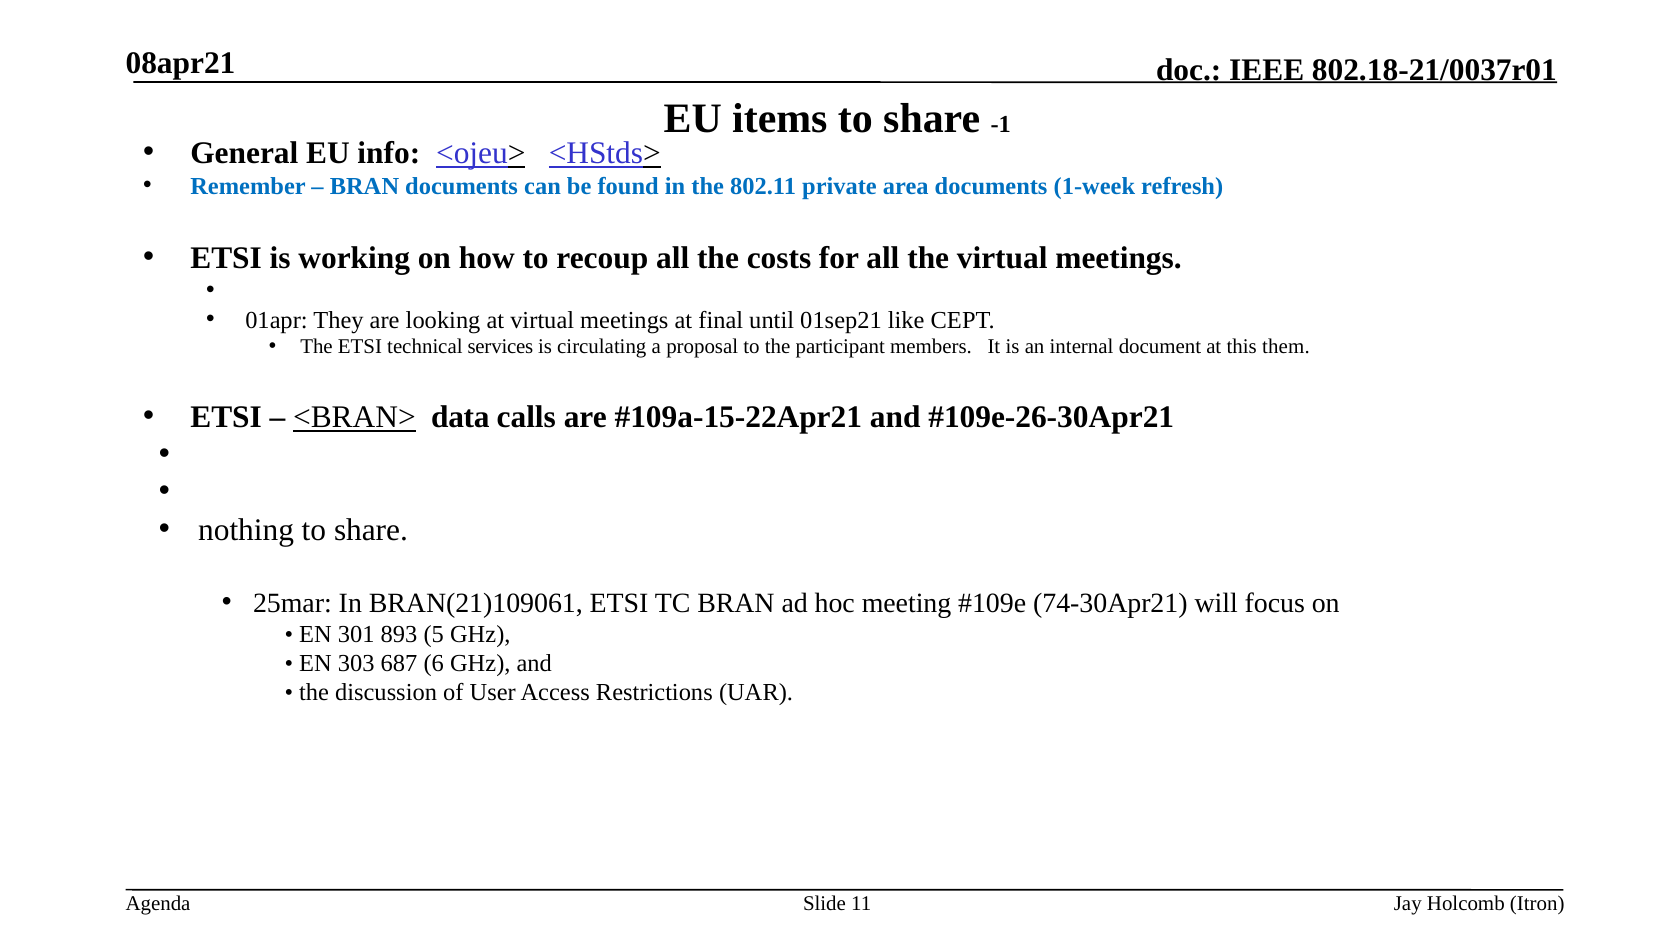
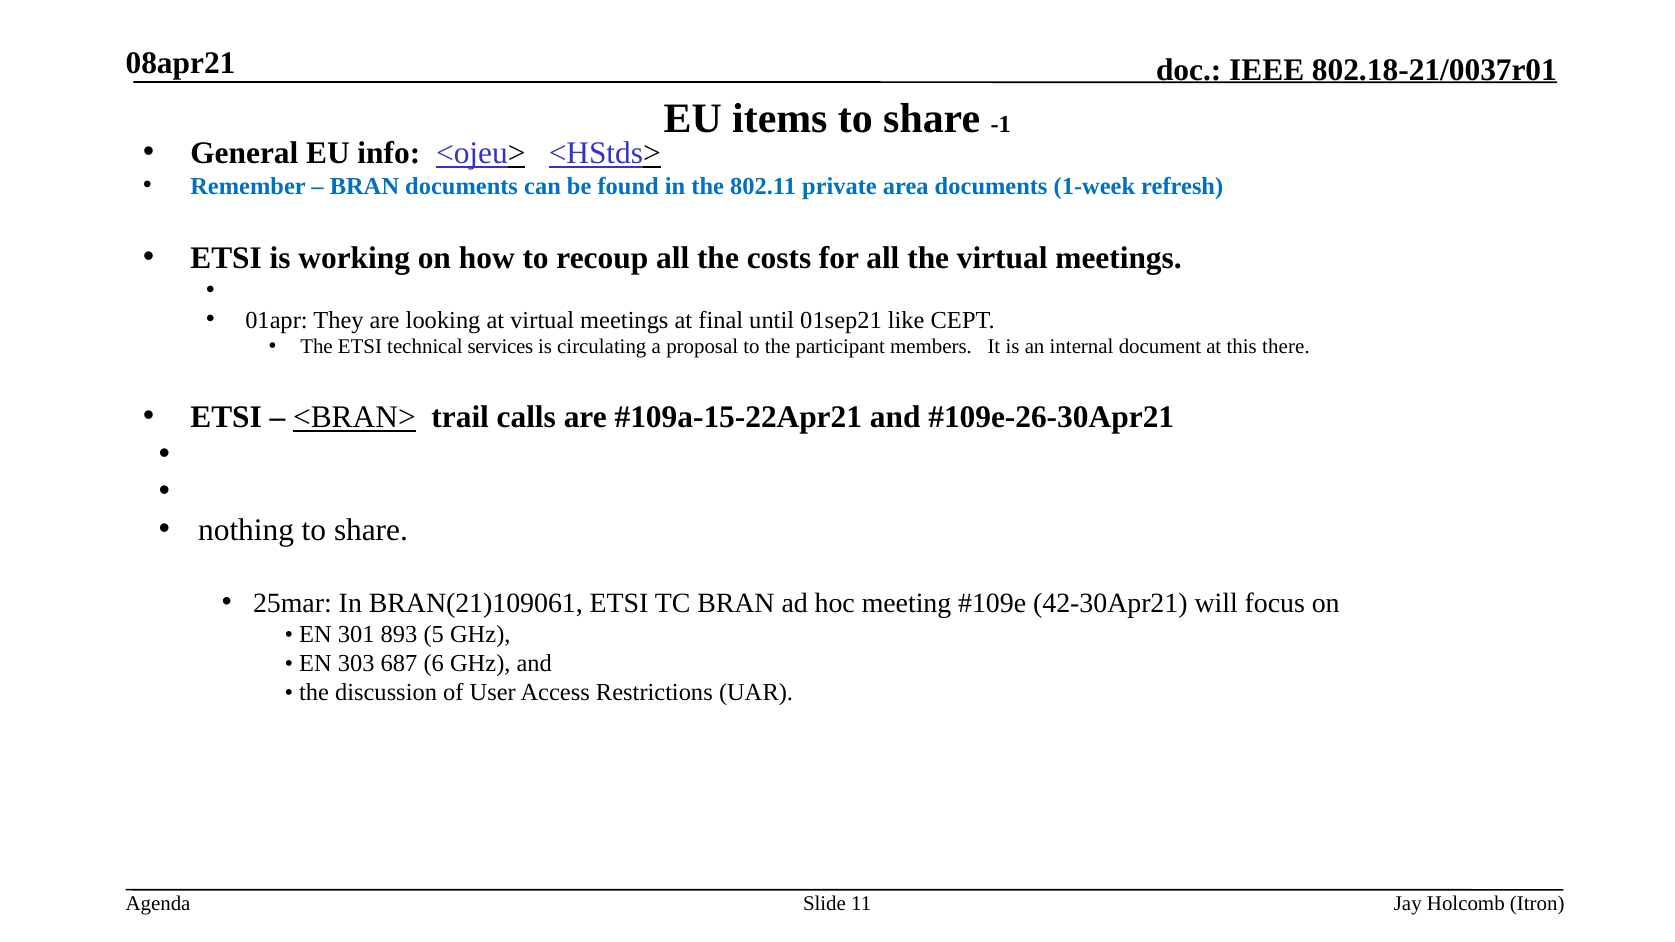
them: them -> there
data: data -> trail
74-30Apr21: 74-30Apr21 -> 42-30Apr21
